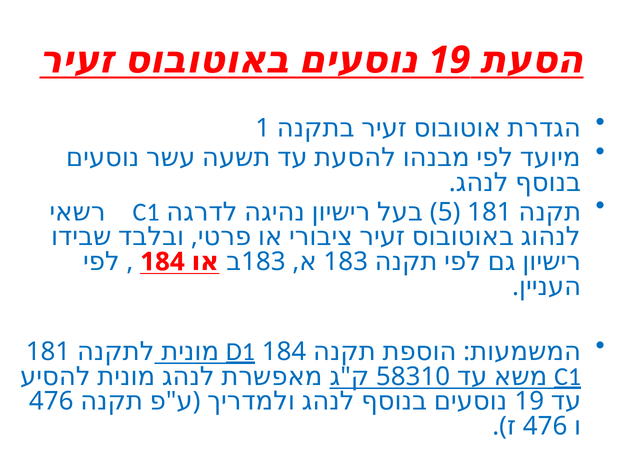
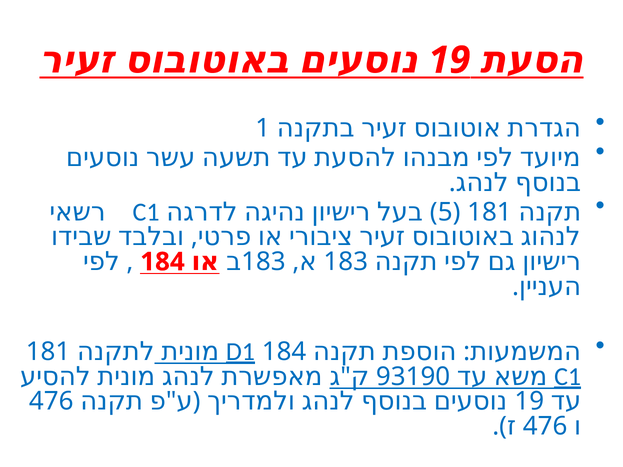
58310: 58310 -> 93190
